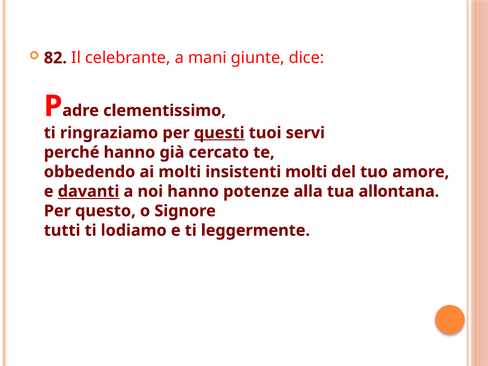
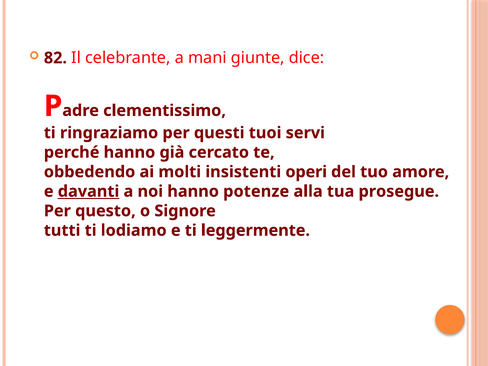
questi underline: present -> none
insistenti molti: molti -> operi
allontana: allontana -> prosegue
